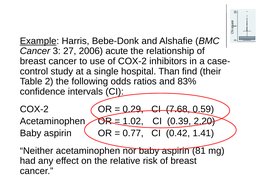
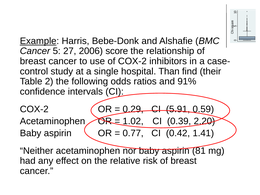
Cancer 3: 3 -> 5
acute: acute -> score
83%: 83% -> 91%
7.68: 7.68 -> 5.91
